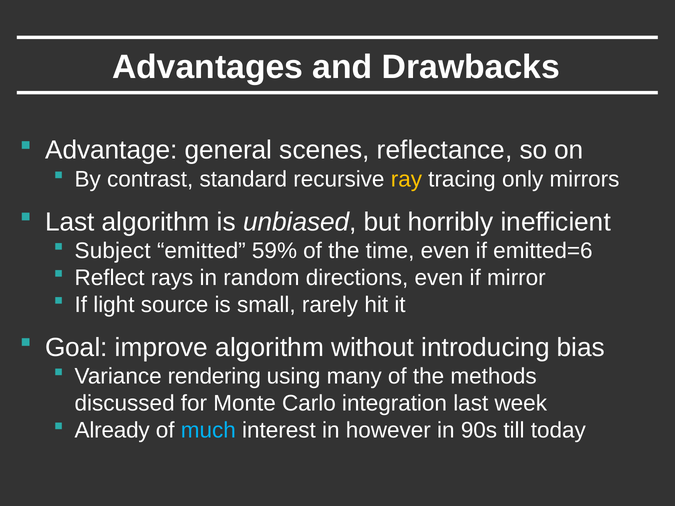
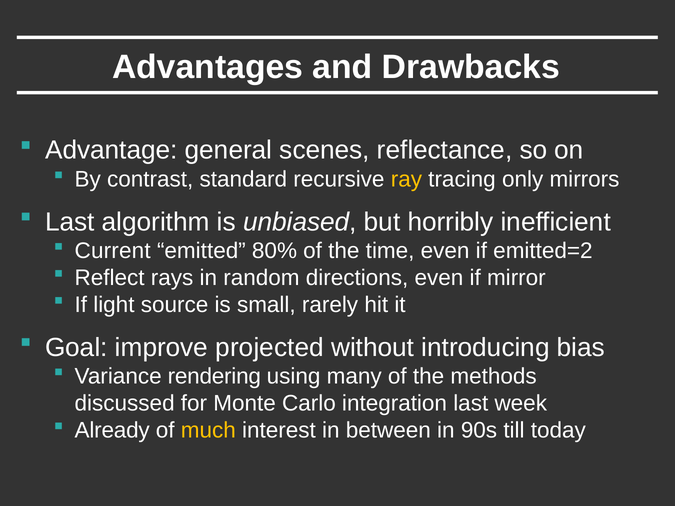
Subject: Subject -> Current
59%: 59% -> 80%
emitted=6: emitted=6 -> emitted=2
improve algorithm: algorithm -> projected
much colour: light blue -> yellow
however: however -> between
